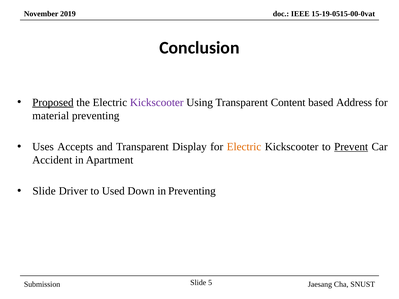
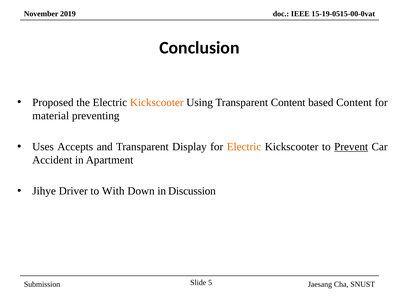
Proposed underline: present -> none
Kickscooter at (157, 103) colour: purple -> orange
based Address: Address -> Content
Slide at (44, 191): Slide -> Jihye
Used: Used -> With
in Preventing: Preventing -> Discussion
